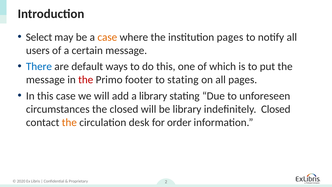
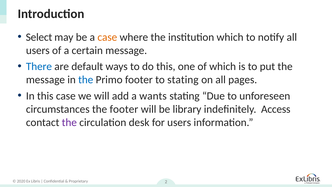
institution pages: pages -> which
the at (86, 80) colour: red -> blue
a library: library -> wants
the closed: closed -> footer
indefinitely Closed: Closed -> Access
the at (69, 122) colour: orange -> purple
for order: order -> users
